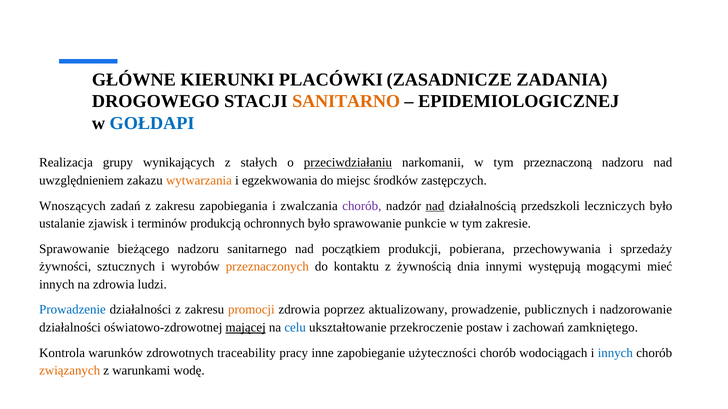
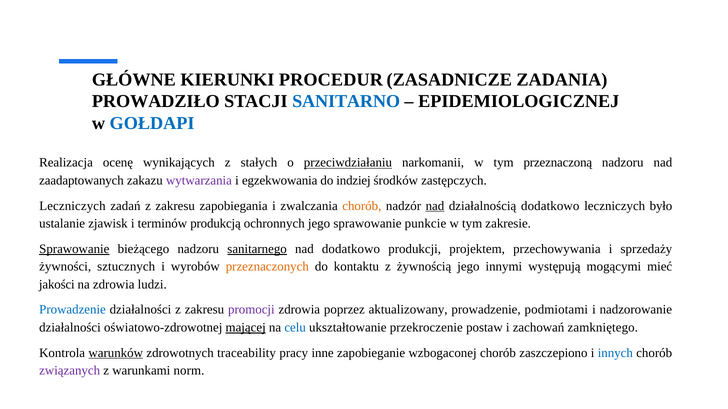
PLACÓWKI: PLACÓWKI -> PROCEDUR
DROGOWEGO: DROGOWEGO -> PROWADZIŁO
SANITARNO colour: orange -> blue
grupy: grupy -> ocenę
uwzględnieniem: uwzględnieniem -> zaadaptowanych
wytwarzania colour: orange -> purple
miejsc: miejsc -> indziej
Wnoszących at (72, 206): Wnoszących -> Leczniczych
chorób at (362, 206) colour: purple -> orange
działalnością przedszkoli: przedszkoli -> dodatkowo
ochronnych było: było -> jego
Sprawowanie at (74, 249) underline: none -> present
sanitarnego underline: none -> present
nad początkiem: początkiem -> dodatkowo
pobierana: pobierana -> projektem
żywnością dnia: dnia -> jego
innych at (57, 285): innych -> jakości
promocji colour: orange -> purple
publicznych: publicznych -> podmiotami
warunków underline: none -> present
użyteczności: użyteczności -> wzbogaconej
wodociągach: wodociągach -> zaszczepiono
związanych colour: orange -> purple
wodę: wodę -> norm
